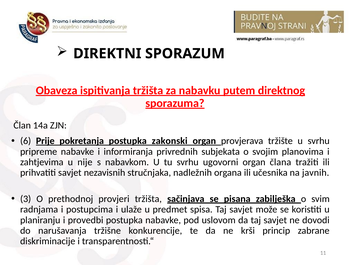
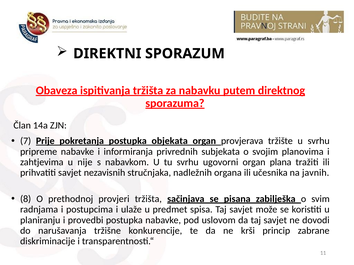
6: 6 -> 7
zakonski: zakonski -> objekata
člana: člana -> plana
3: 3 -> 8
